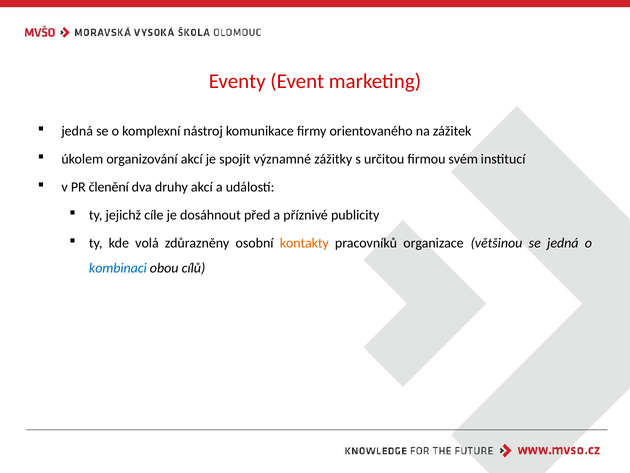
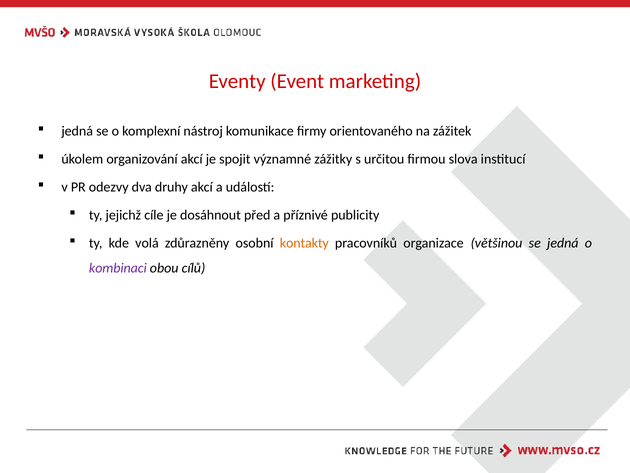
svém: svém -> slova
členění: členění -> odezvy
kombinaci colour: blue -> purple
